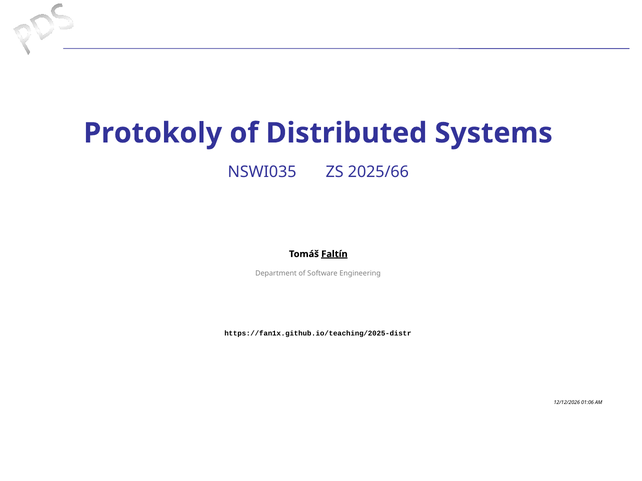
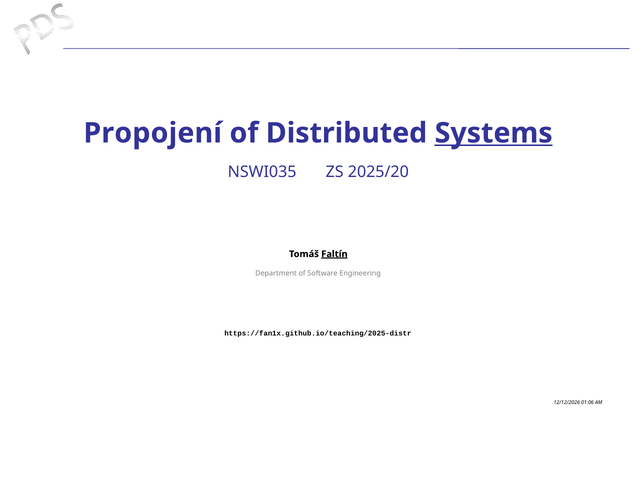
Protokoly: Protokoly -> Propojení
Systems underline: none -> present
2025/66: 2025/66 -> 2025/20
